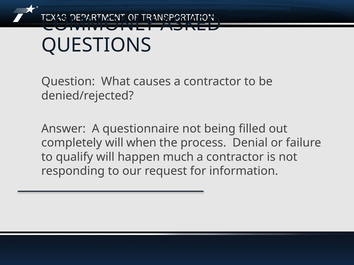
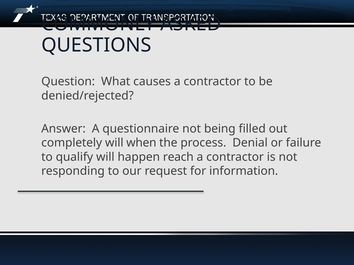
much: much -> reach
